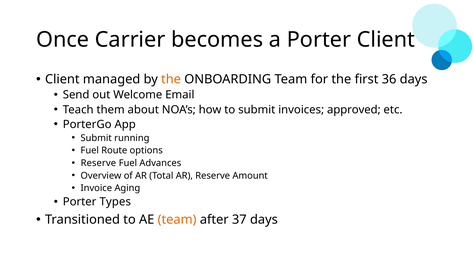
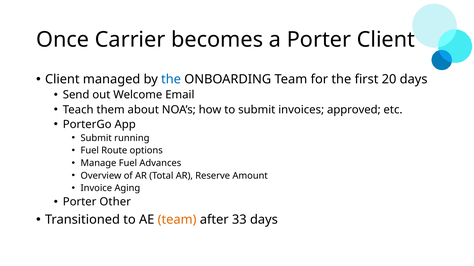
the at (171, 80) colour: orange -> blue
36: 36 -> 20
Reserve at (98, 163): Reserve -> Manage
Types: Types -> Other
37: 37 -> 33
